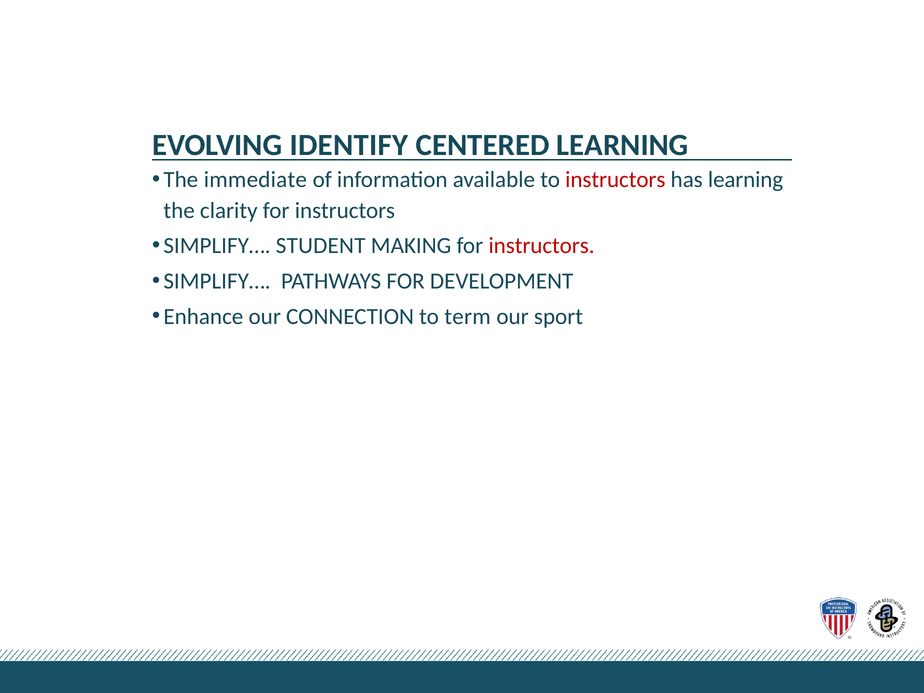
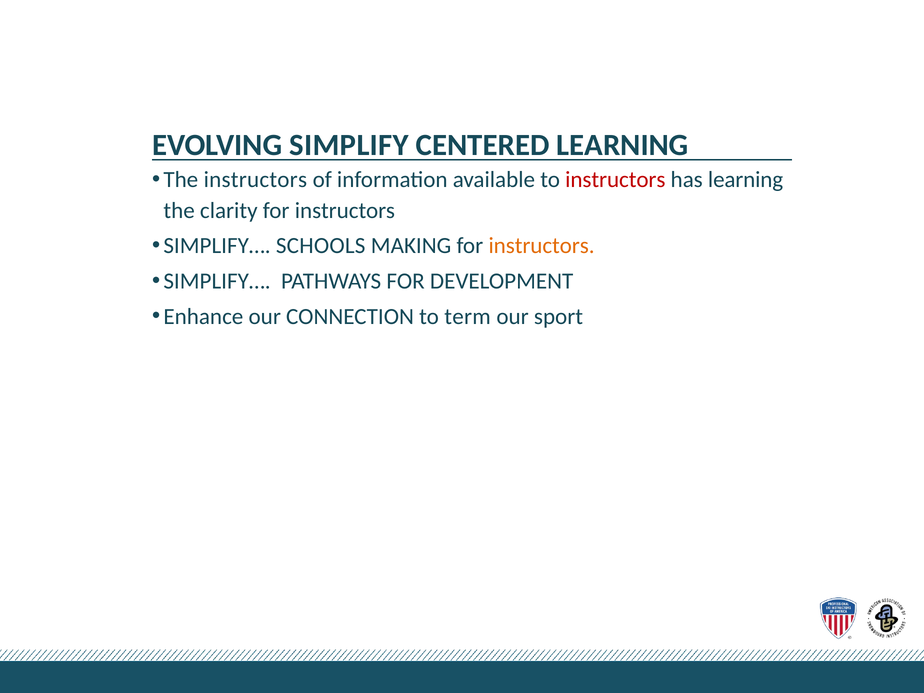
IDENTIFY: IDENTIFY -> SIMPLIFY
The immediate: immediate -> instructors
STUDENT: STUDENT -> SCHOOLS
instructors at (542, 246) colour: red -> orange
